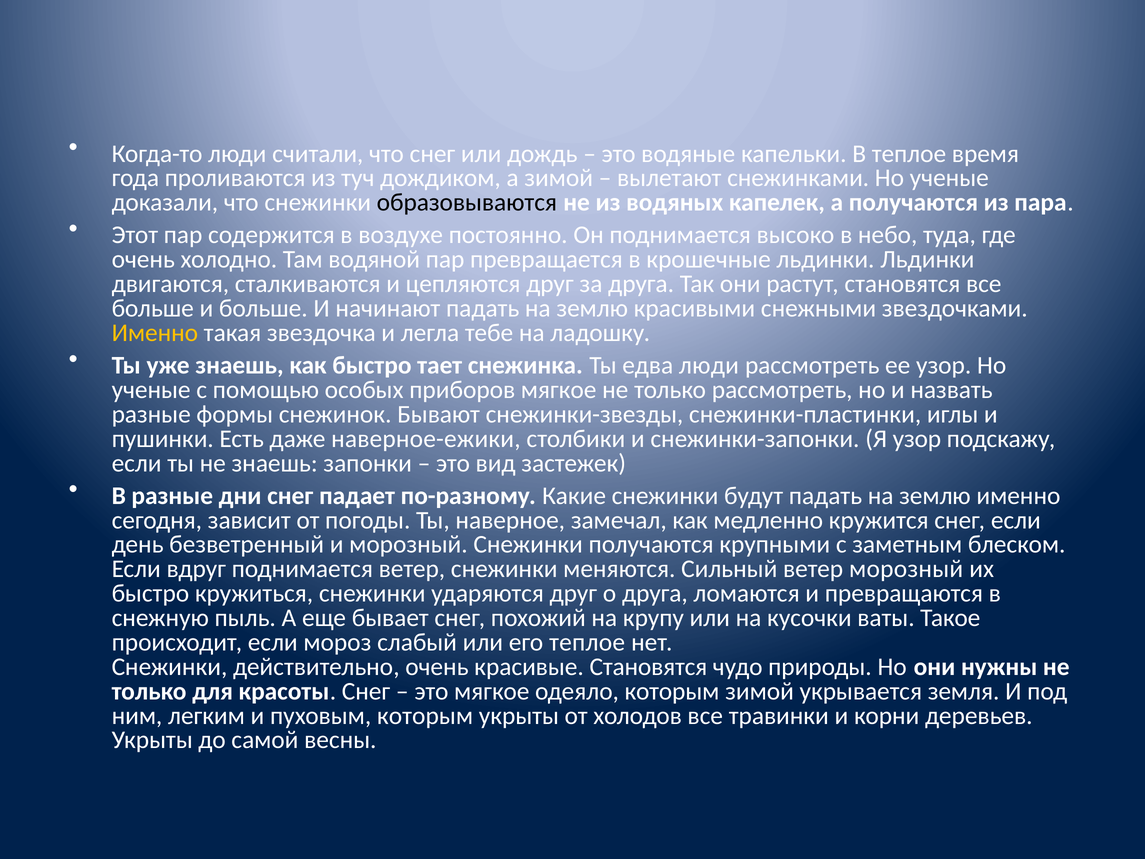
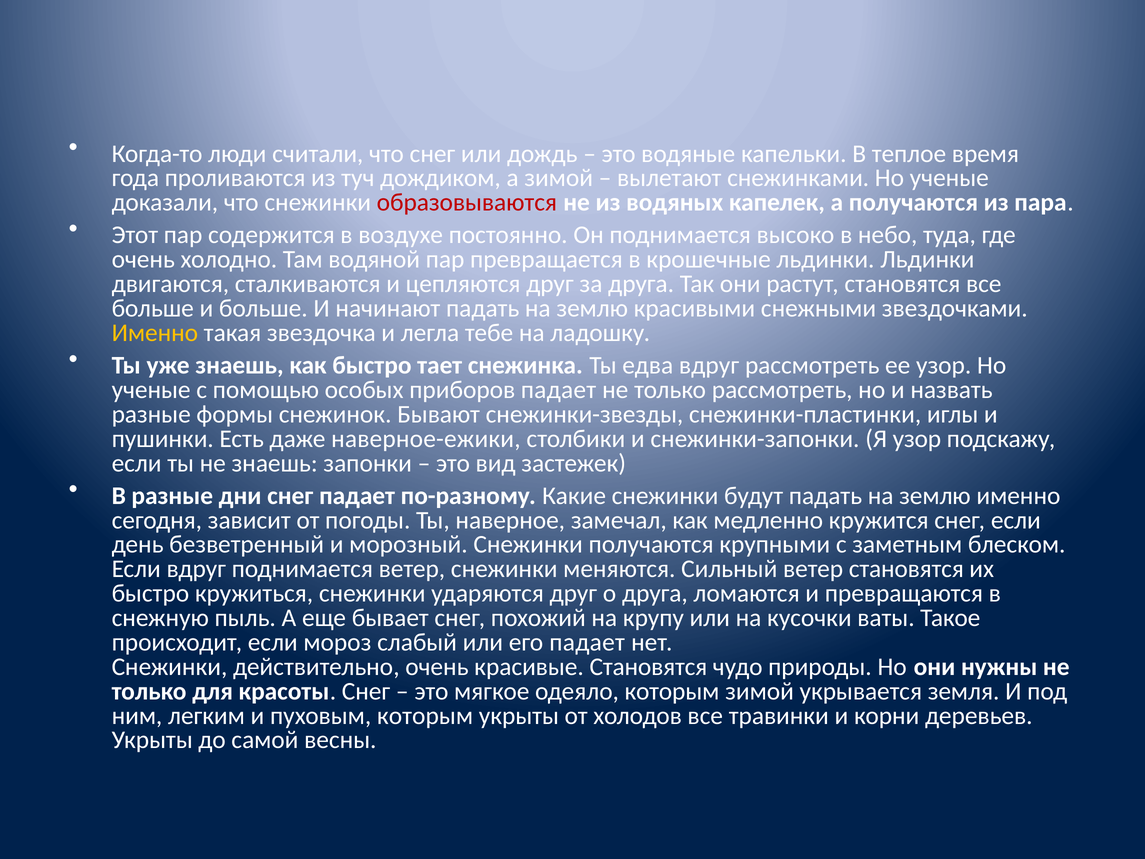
образовываются colour: black -> red
едва люди: люди -> вдруг
приборов мягкое: мягкое -> падает
ветер морозный: морозный -> становятся
его теплое: теплое -> падает
